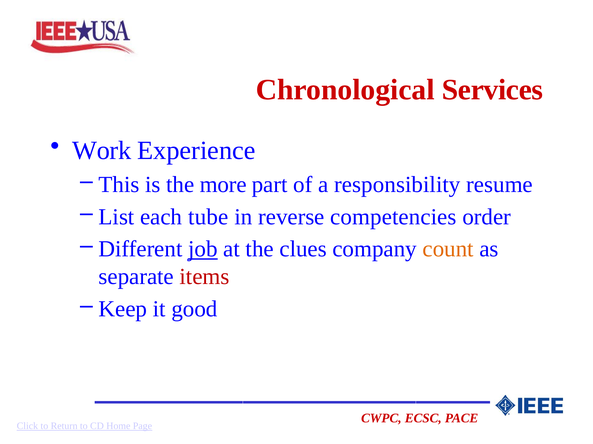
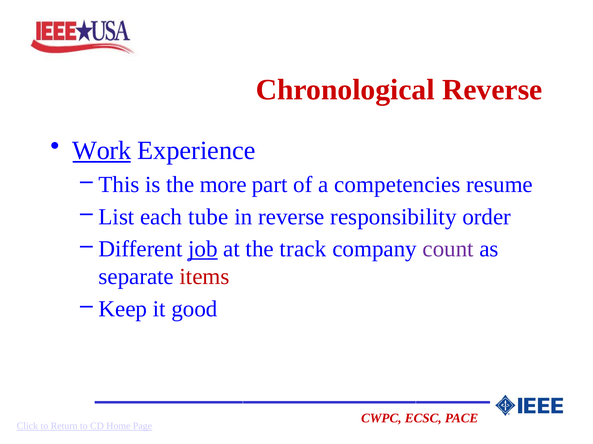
Chronological Services: Services -> Reverse
Work underline: none -> present
responsibility: responsibility -> competencies
competencies: competencies -> responsibility
clues: clues -> track
count colour: orange -> purple
